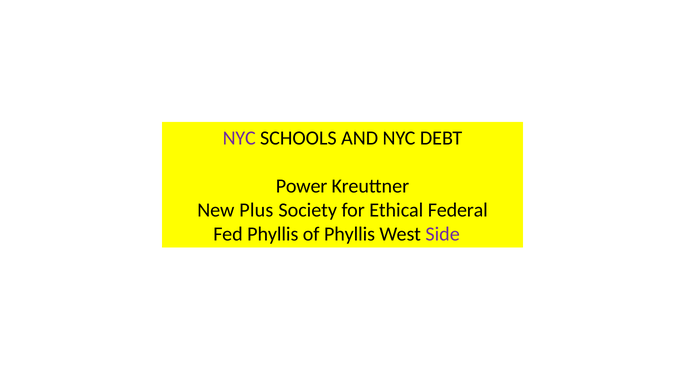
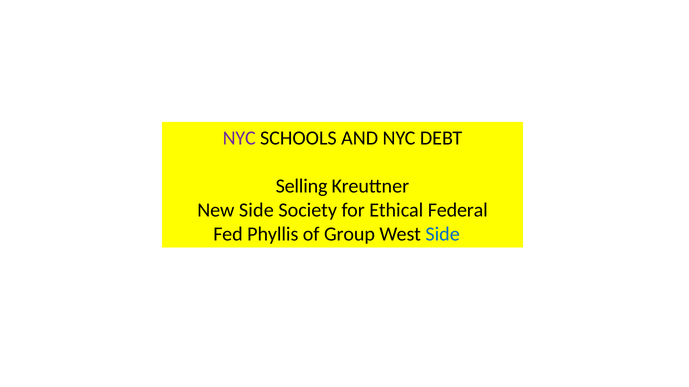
Power: Power -> Selling
New Plus: Plus -> Side
of Phyllis: Phyllis -> Group
Side at (443, 235) colour: purple -> blue
